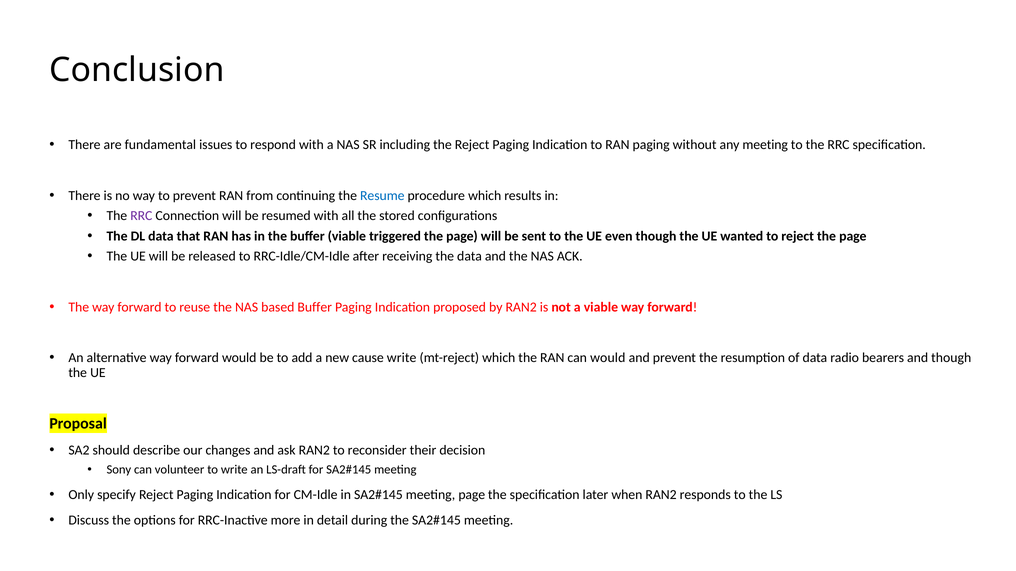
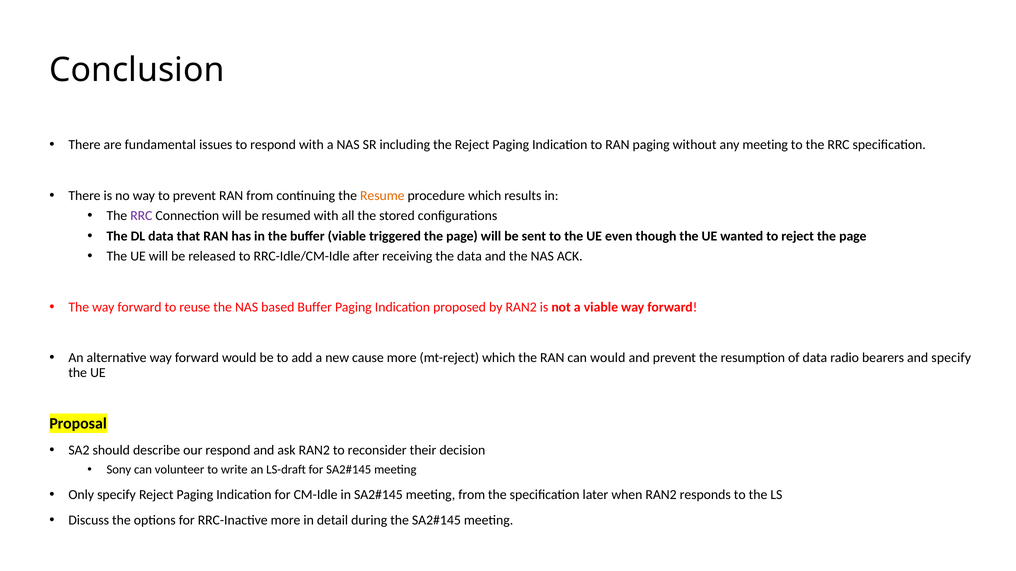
Resume colour: blue -> orange
cause write: write -> more
and though: though -> specify
our changes: changes -> respond
meeting page: page -> from
